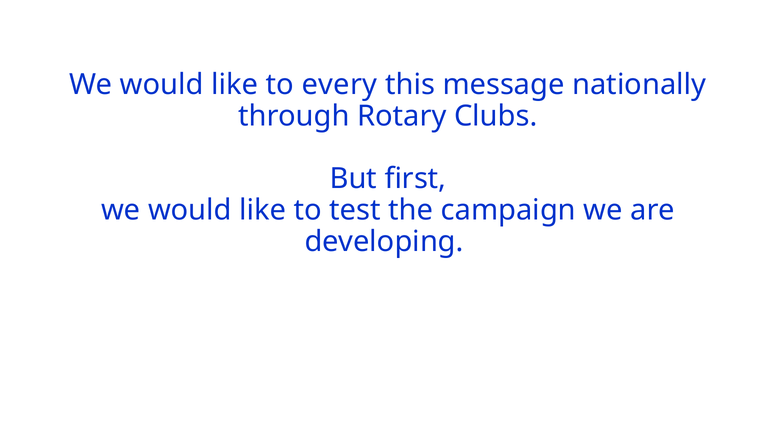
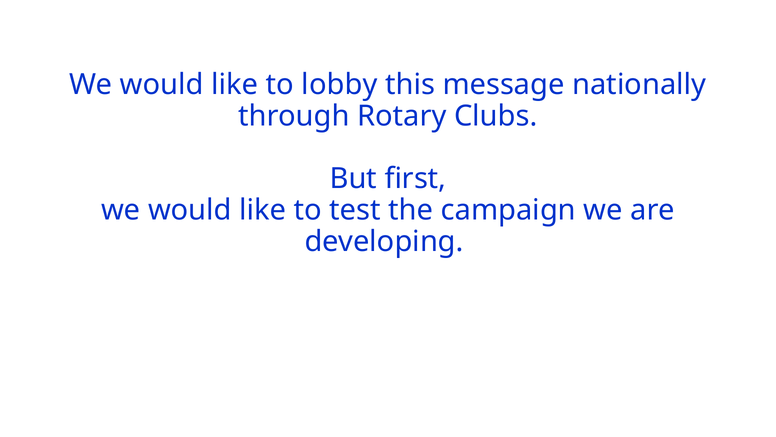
every: every -> lobby
